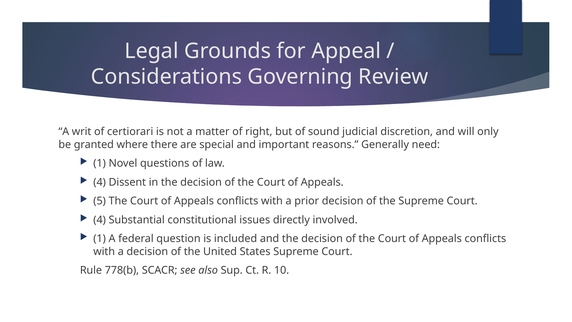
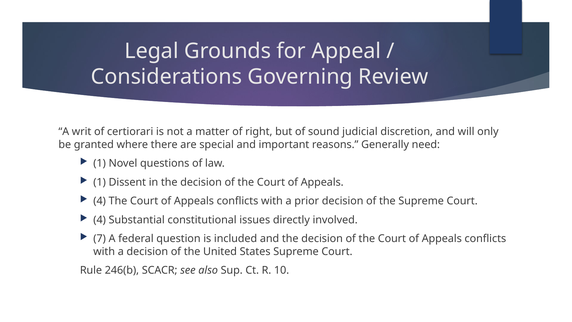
4 at (100, 182): 4 -> 1
5 at (100, 201): 5 -> 4
1 at (100, 239): 1 -> 7
778(b: 778(b -> 246(b
